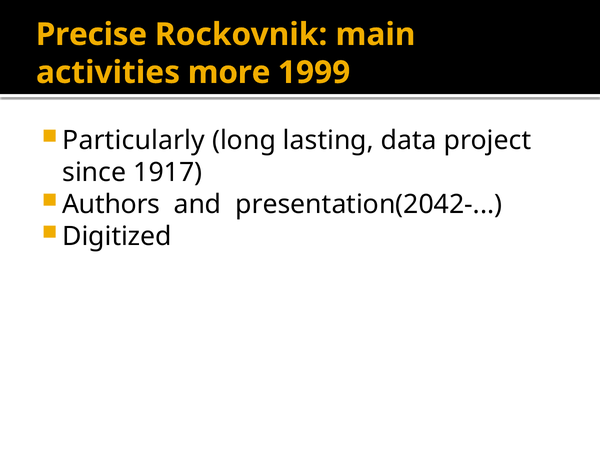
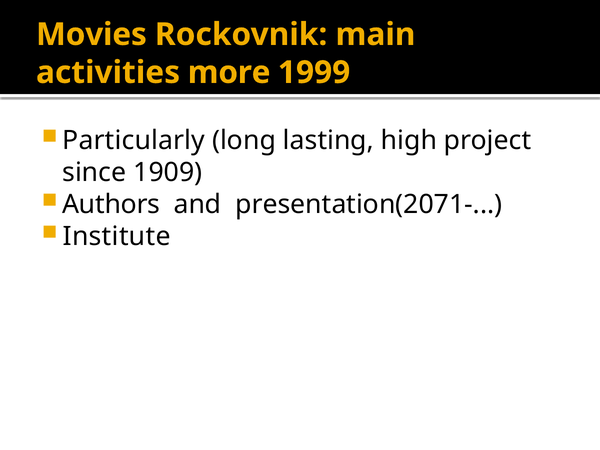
Precise: Precise -> Movies
data: data -> high
1917: 1917 -> 1909
presentation(2042-: presentation(2042- -> presentation(2071-
Digitized: Digitized -> Institute
